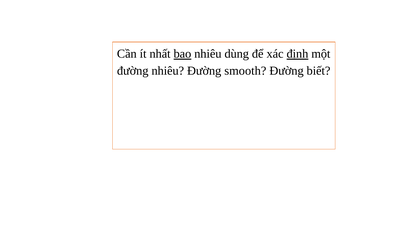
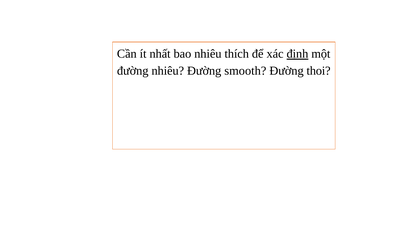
bao underline: present -> none
dùng: dùng -> thích
biết: biết -> thoi
